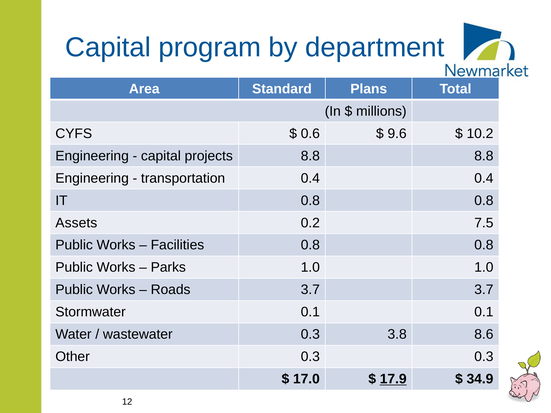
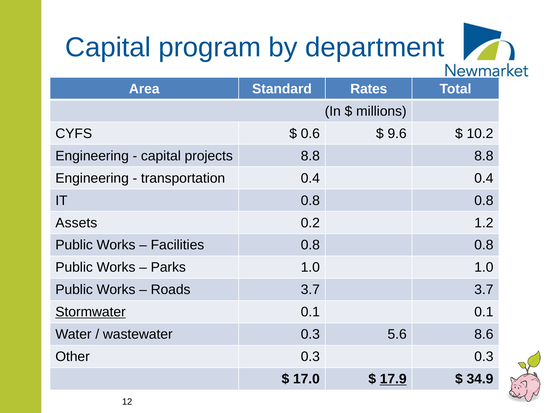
Plans: Plans -> Rates
7.5: 7.5 -> 1.2
Stormwater underline: none -> present
3.8: 3.8 -> 5.6
